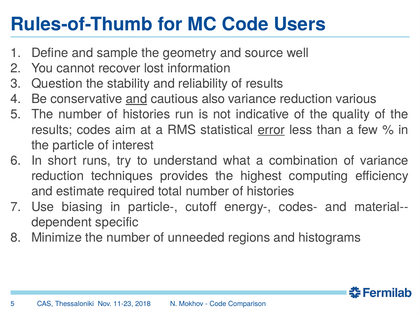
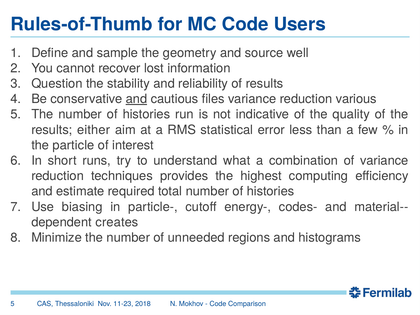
also: also -> files
codes: codes -> either
error underline: present -> none
specific: specific -> creates
